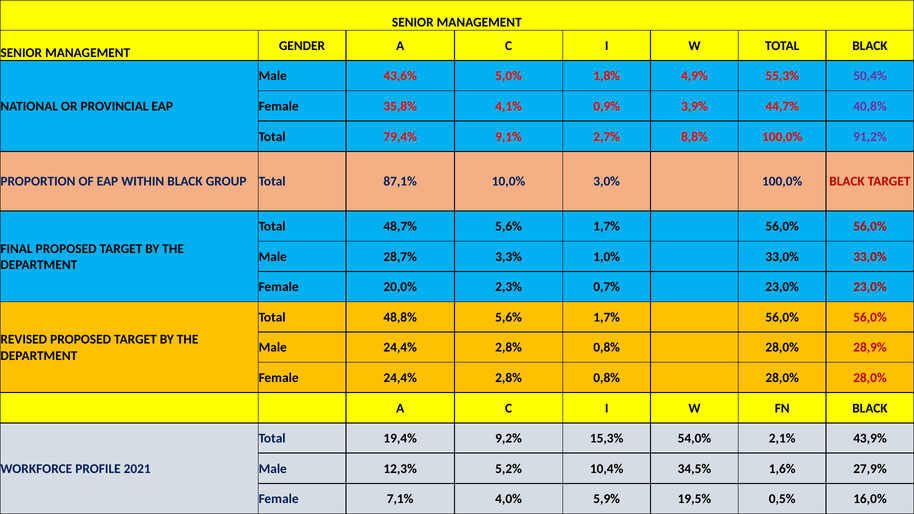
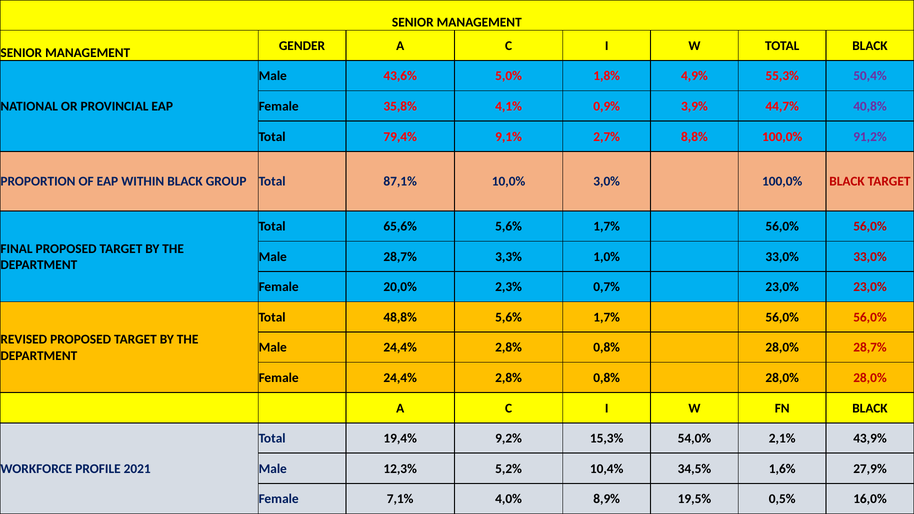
48,7%: 48,7% -> 65,6%
28,0% 28,9%: 28,9% -> 28,7%
5,9%: 5,9% -> 8,9%
